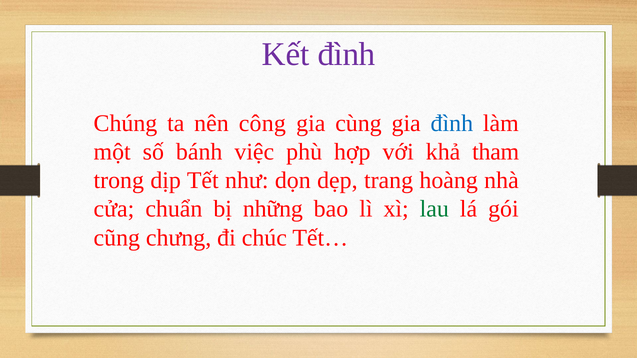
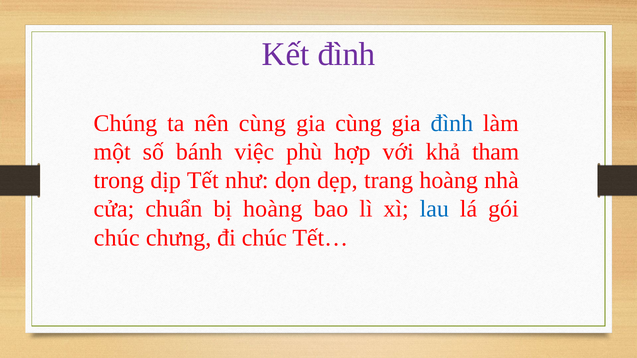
nên công: công -> cùng
bị những: những -> hoàng
lau colour: green -> blue
cũng at (117, 238): cũng -> chúc
